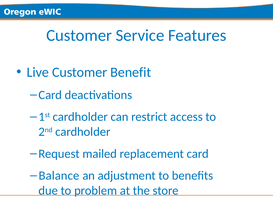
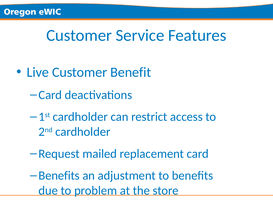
Balance at (59, 175): Balance -> Benefits
